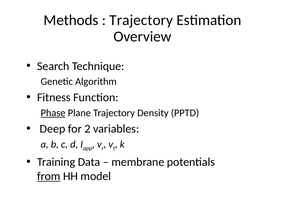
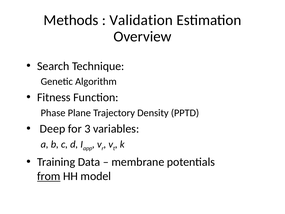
Trajectory at (141, 20): Trajectory -> Validation
Phase underline: present -> none
2: 2 -> 3
